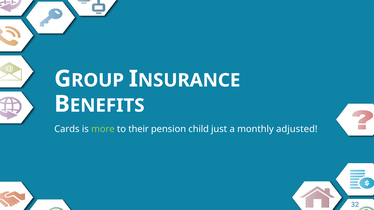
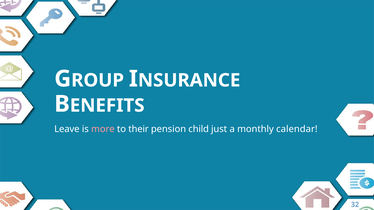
Cards: Cards -> Leave
more colour: light green -> pink
adjusted: adjusted -> calendar
